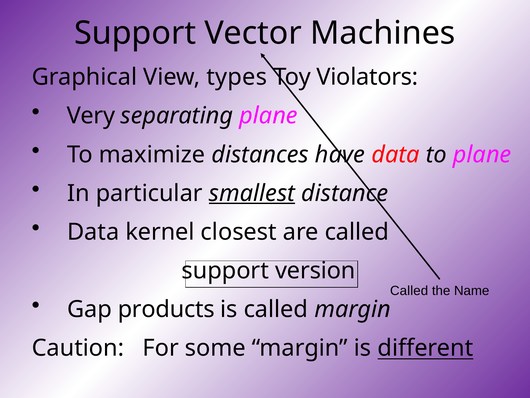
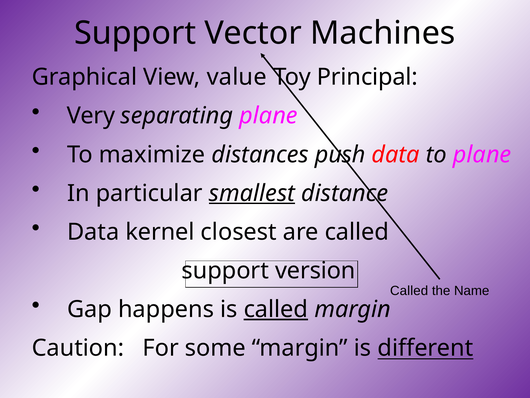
types: types -> value
Violators: Violators -> Principal
have: have -> push
products: products -> happens
called at (276, 309) underline: none -> present
